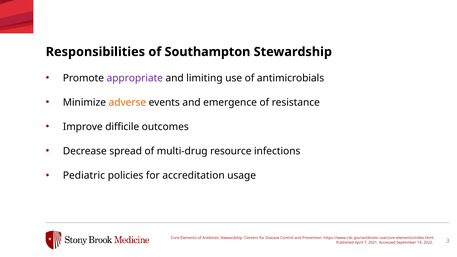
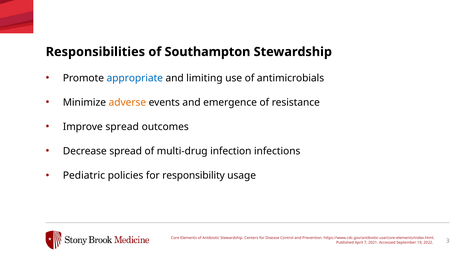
appropriate colour: purple -> blue
Improve difficile: difficile -> spread
resource: resource -> infection
accreditation: accreditation -> responsibility
